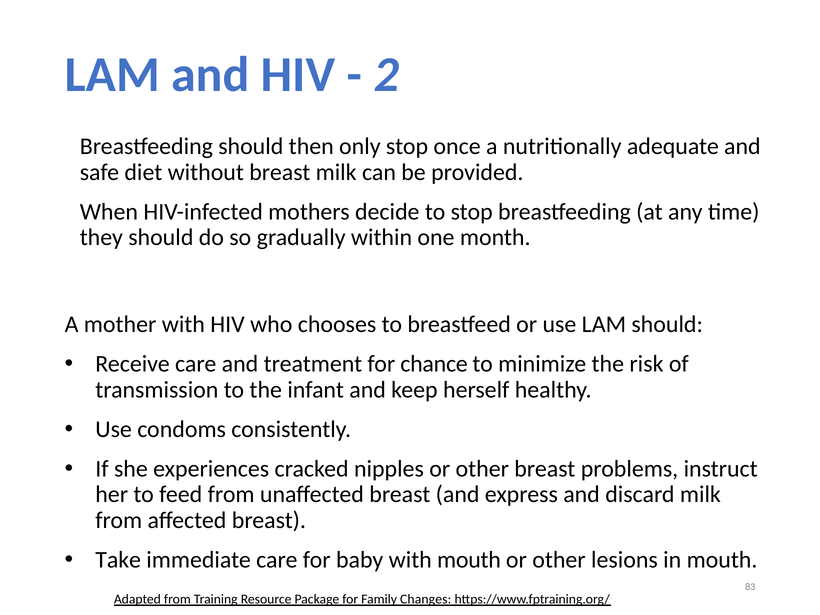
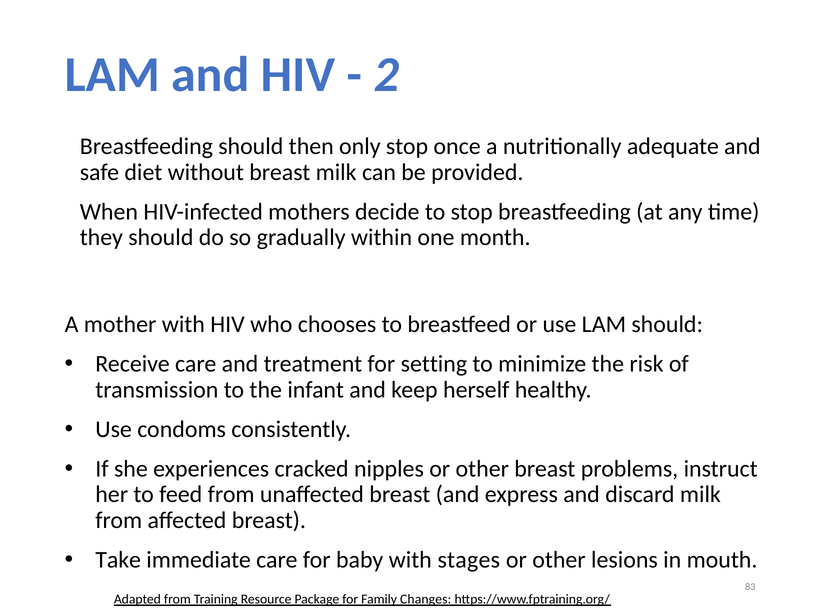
chance: chance -> setting
with mouth: mouth -> stages
